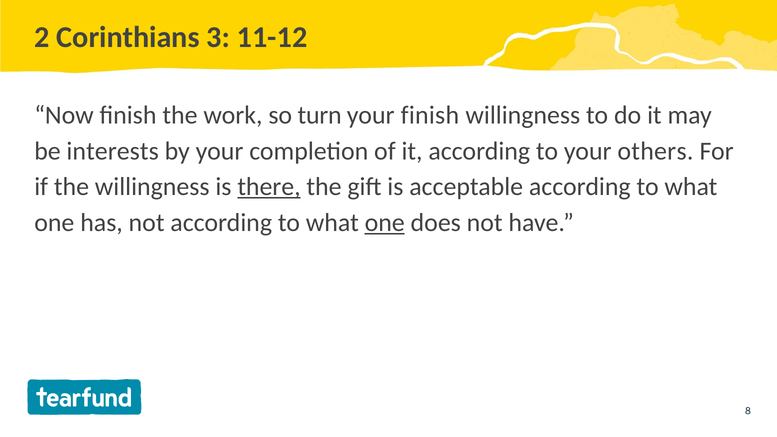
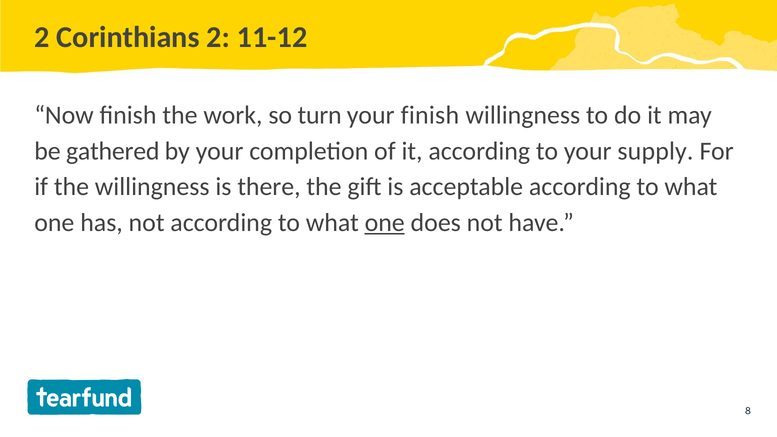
Corinthians 3: 3 -> 2
interests: interests -> gathered
others: others -> supply
there underline: present -> none
